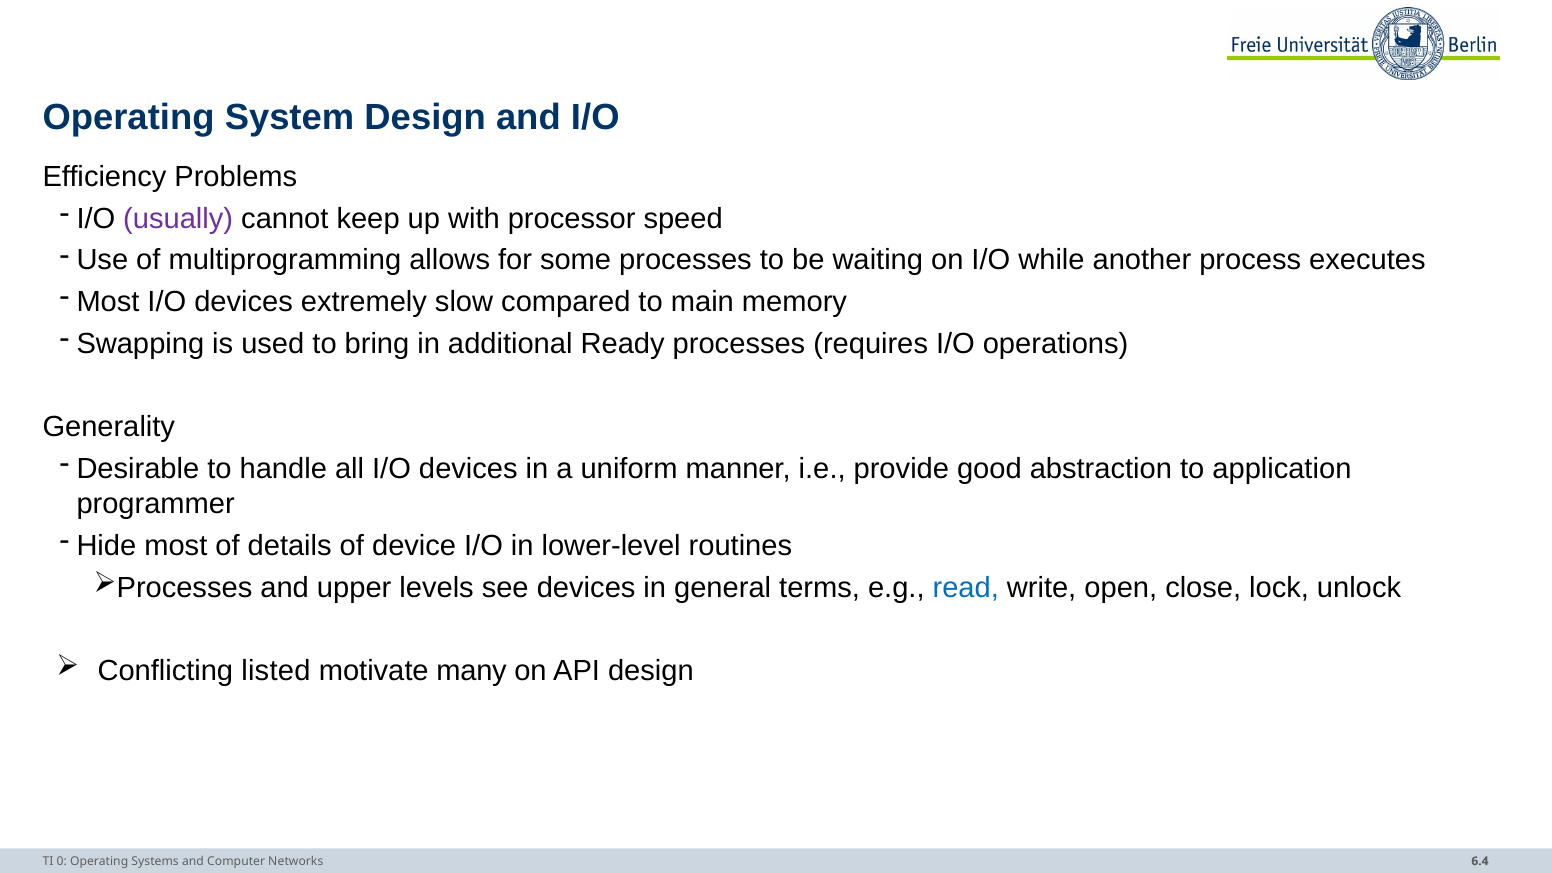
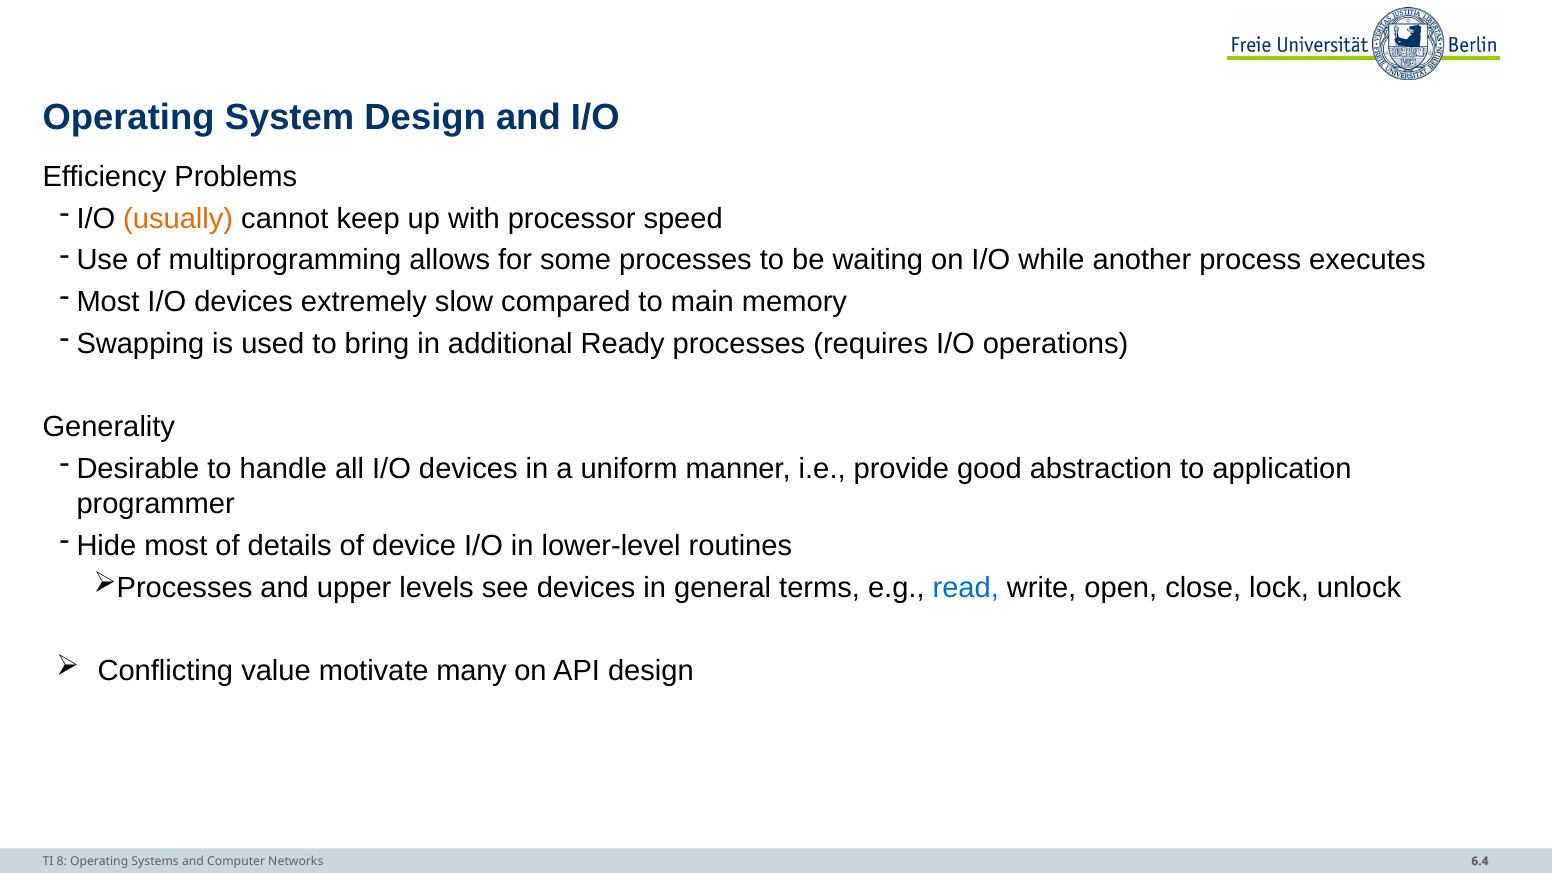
usually colour: purple -> orange
listed: listed -> value
0: 0 -> 8
